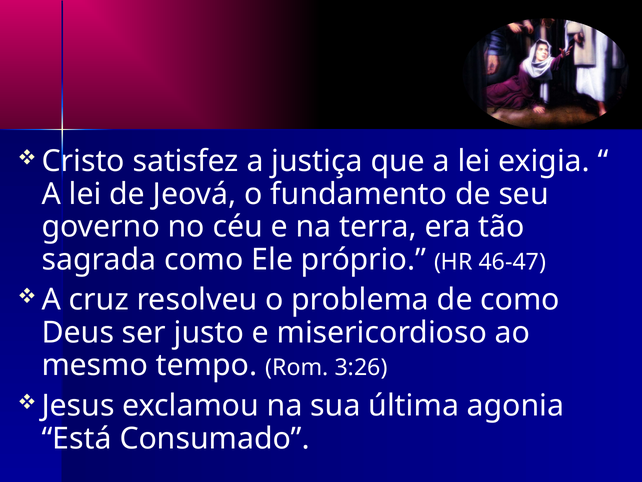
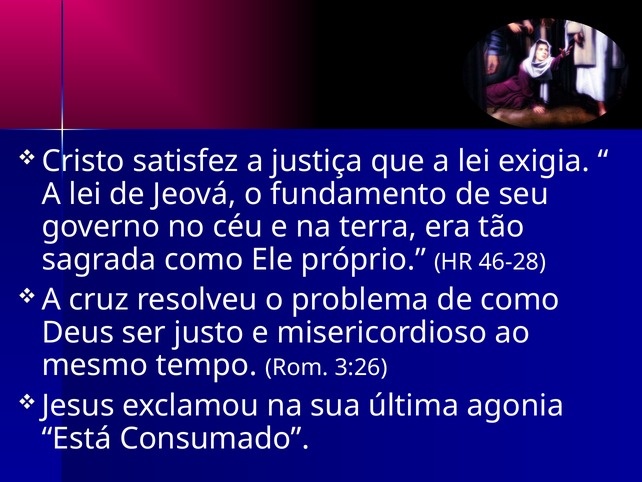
46-47: 46-47 -> 46-28
